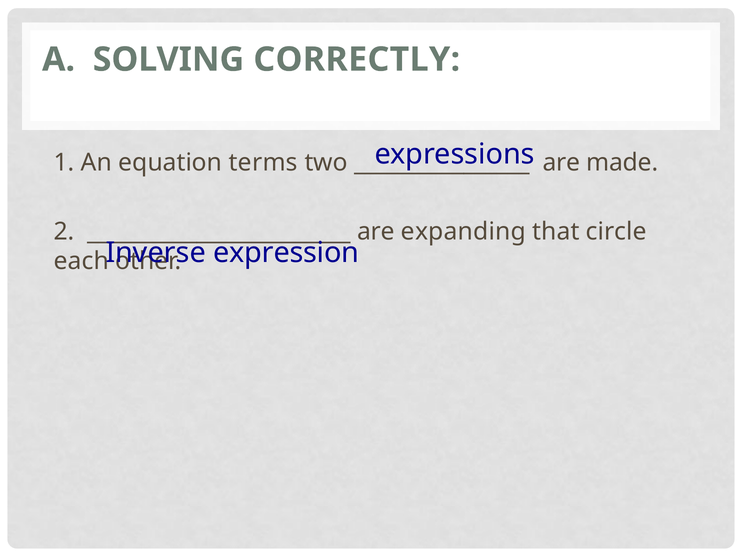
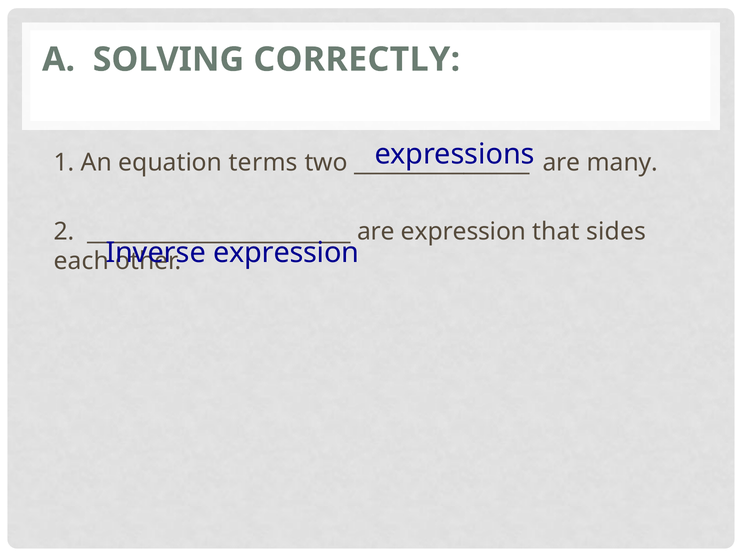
made: made -> many
are expanding: expanding -> expression
circle: circle -> sides
